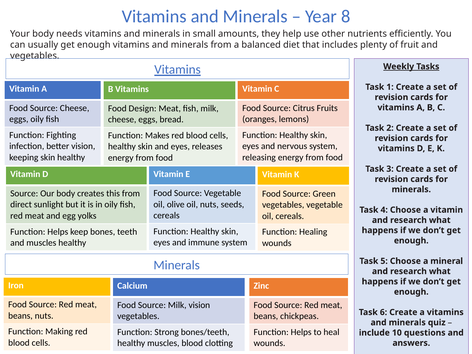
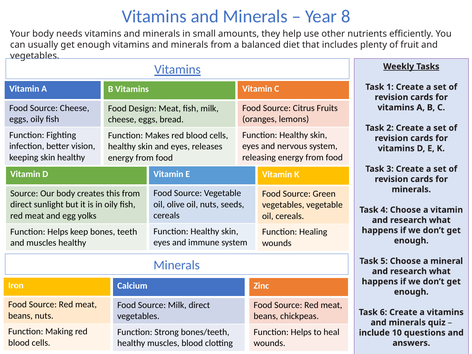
Milk vision: vision -> direct
